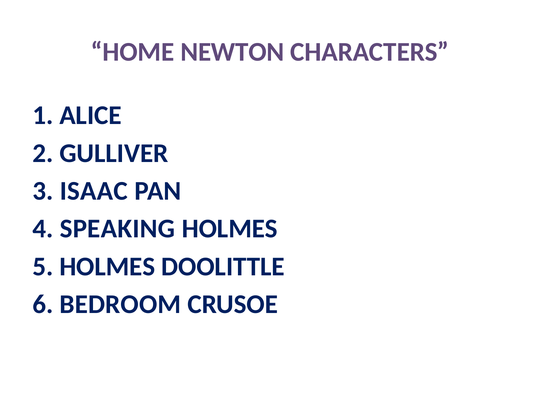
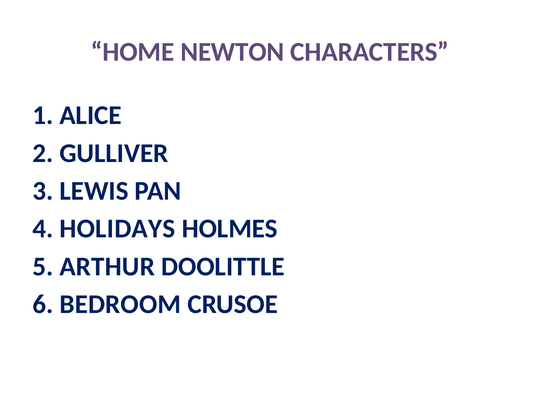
ISAAC: ISAAC -> LEWIS
SPEAKING: SPEAKING -> HOLIDAYS
5 HOLMES: HOLMES -> ARTHUR
